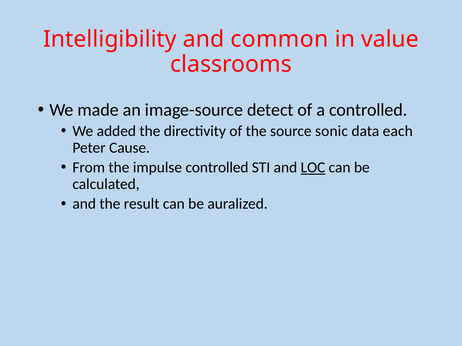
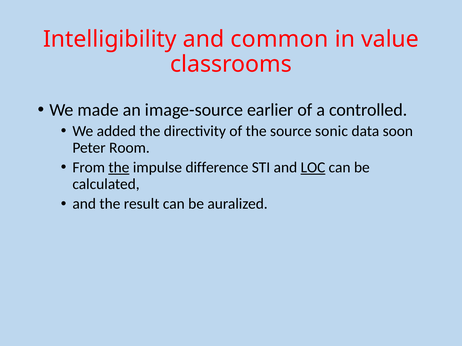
detect: detect -> earlier
each: each -> soon
Cause: Cause -> Room
the at (119, 168) underline: none -> present
impulse controlled: controlled -> difference
